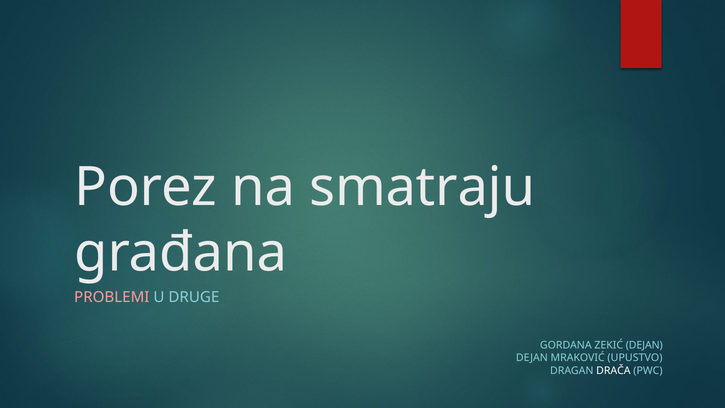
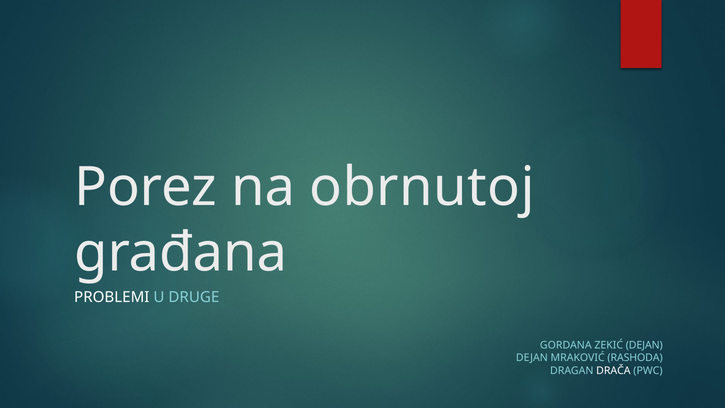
smatraju: smatraju -> obrnutoj
PROBLEMI colour: pink -> white
UPUSTVO: UPUSTVO -> RASHODA
